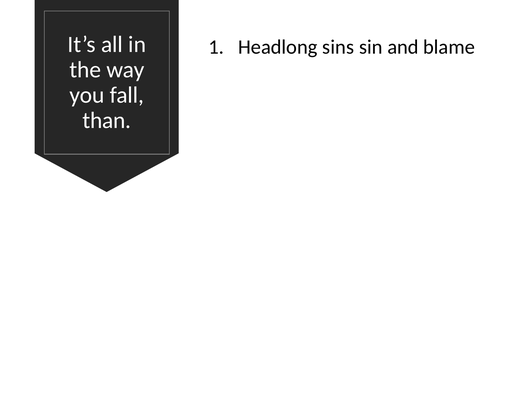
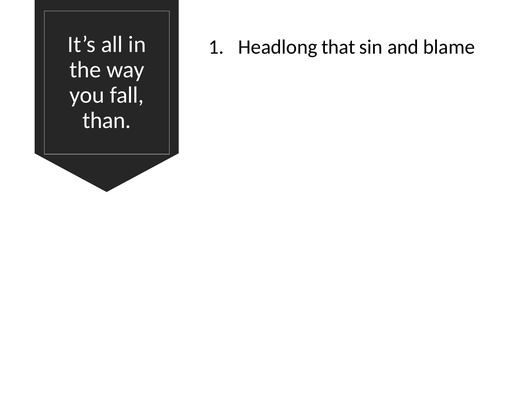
sins: sins -> that
